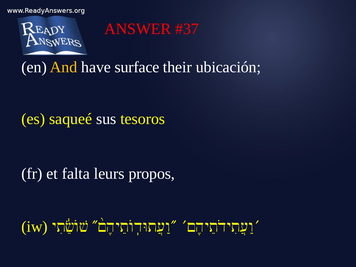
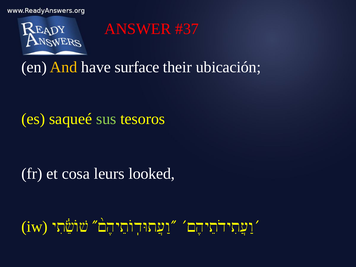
sus colour: white -> light green
falta: falta -> cosa
propos: propos -> looked
